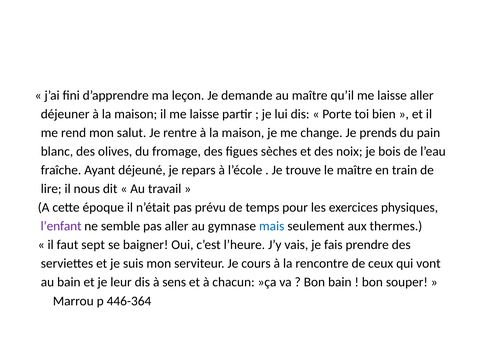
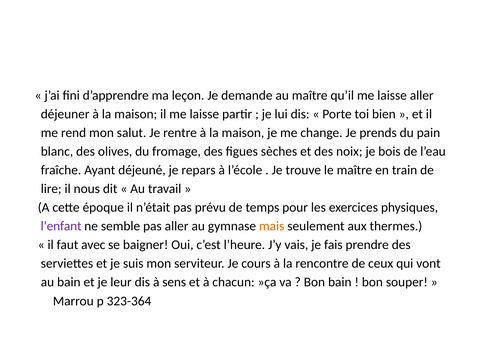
mais colour: blue -> orange
sept: sept -> avec
446-364: 446-364 -> 323-364
